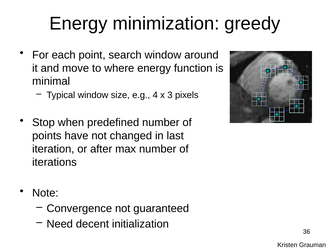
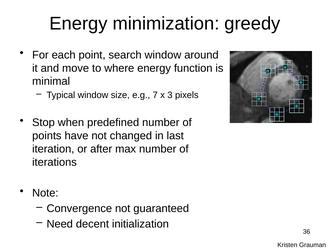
4: 4 -> 7
